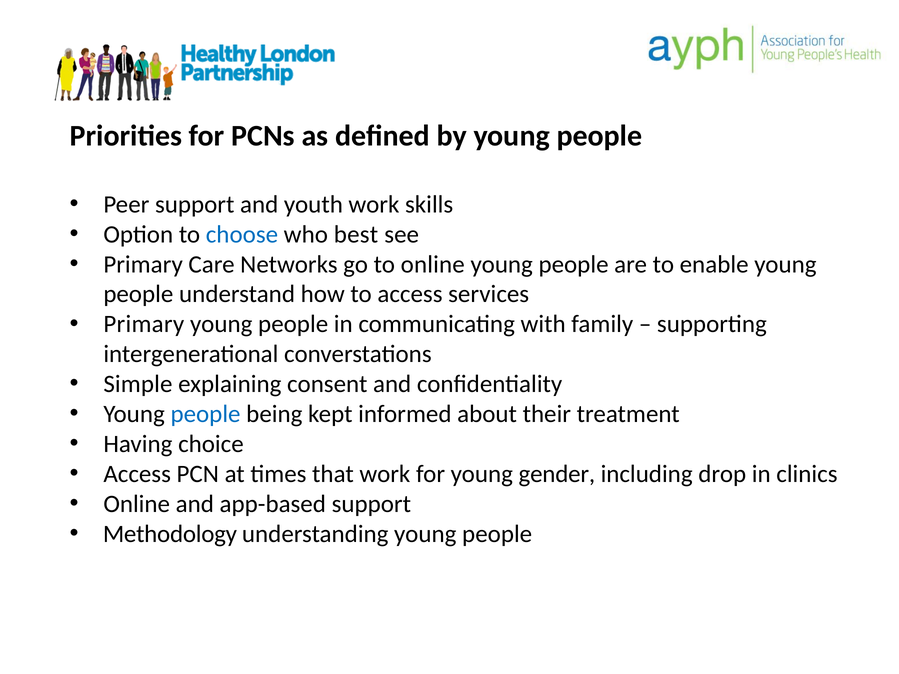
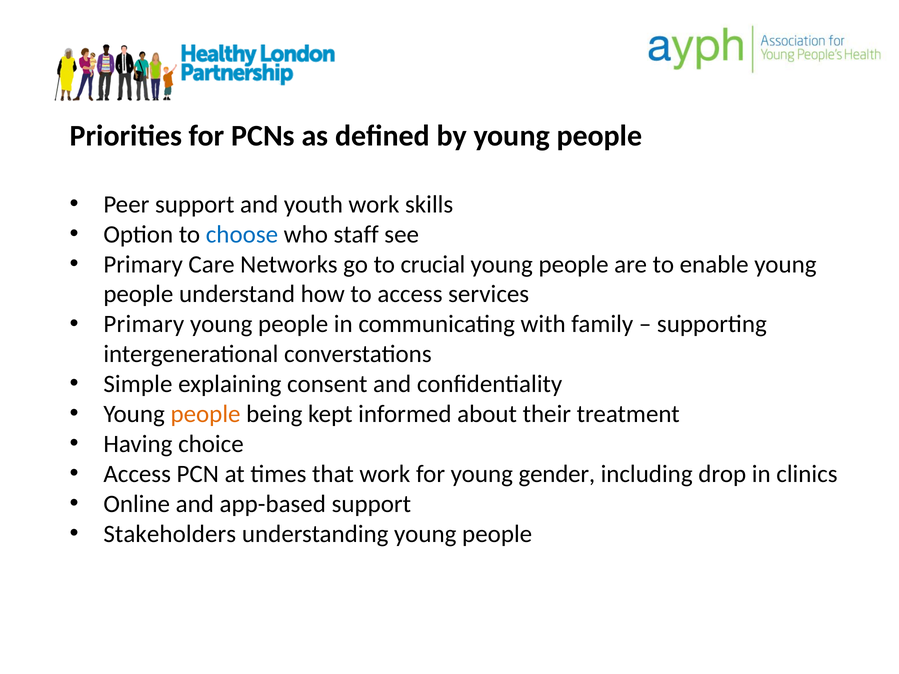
best: best -> staff
to online: online -> crucial
people at (206, 414) colour: blue -> orange
Methodology: Methodology -> Stakeholders
